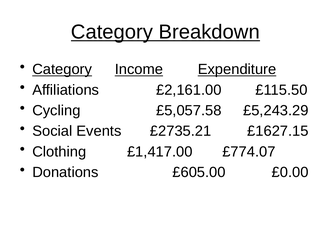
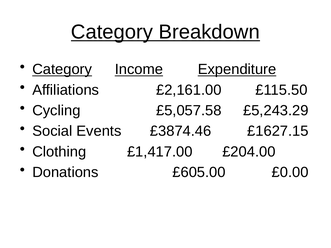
£2735.21: £2735.21 -> £3874.46
£774.07: £774.07 -> £204.00
